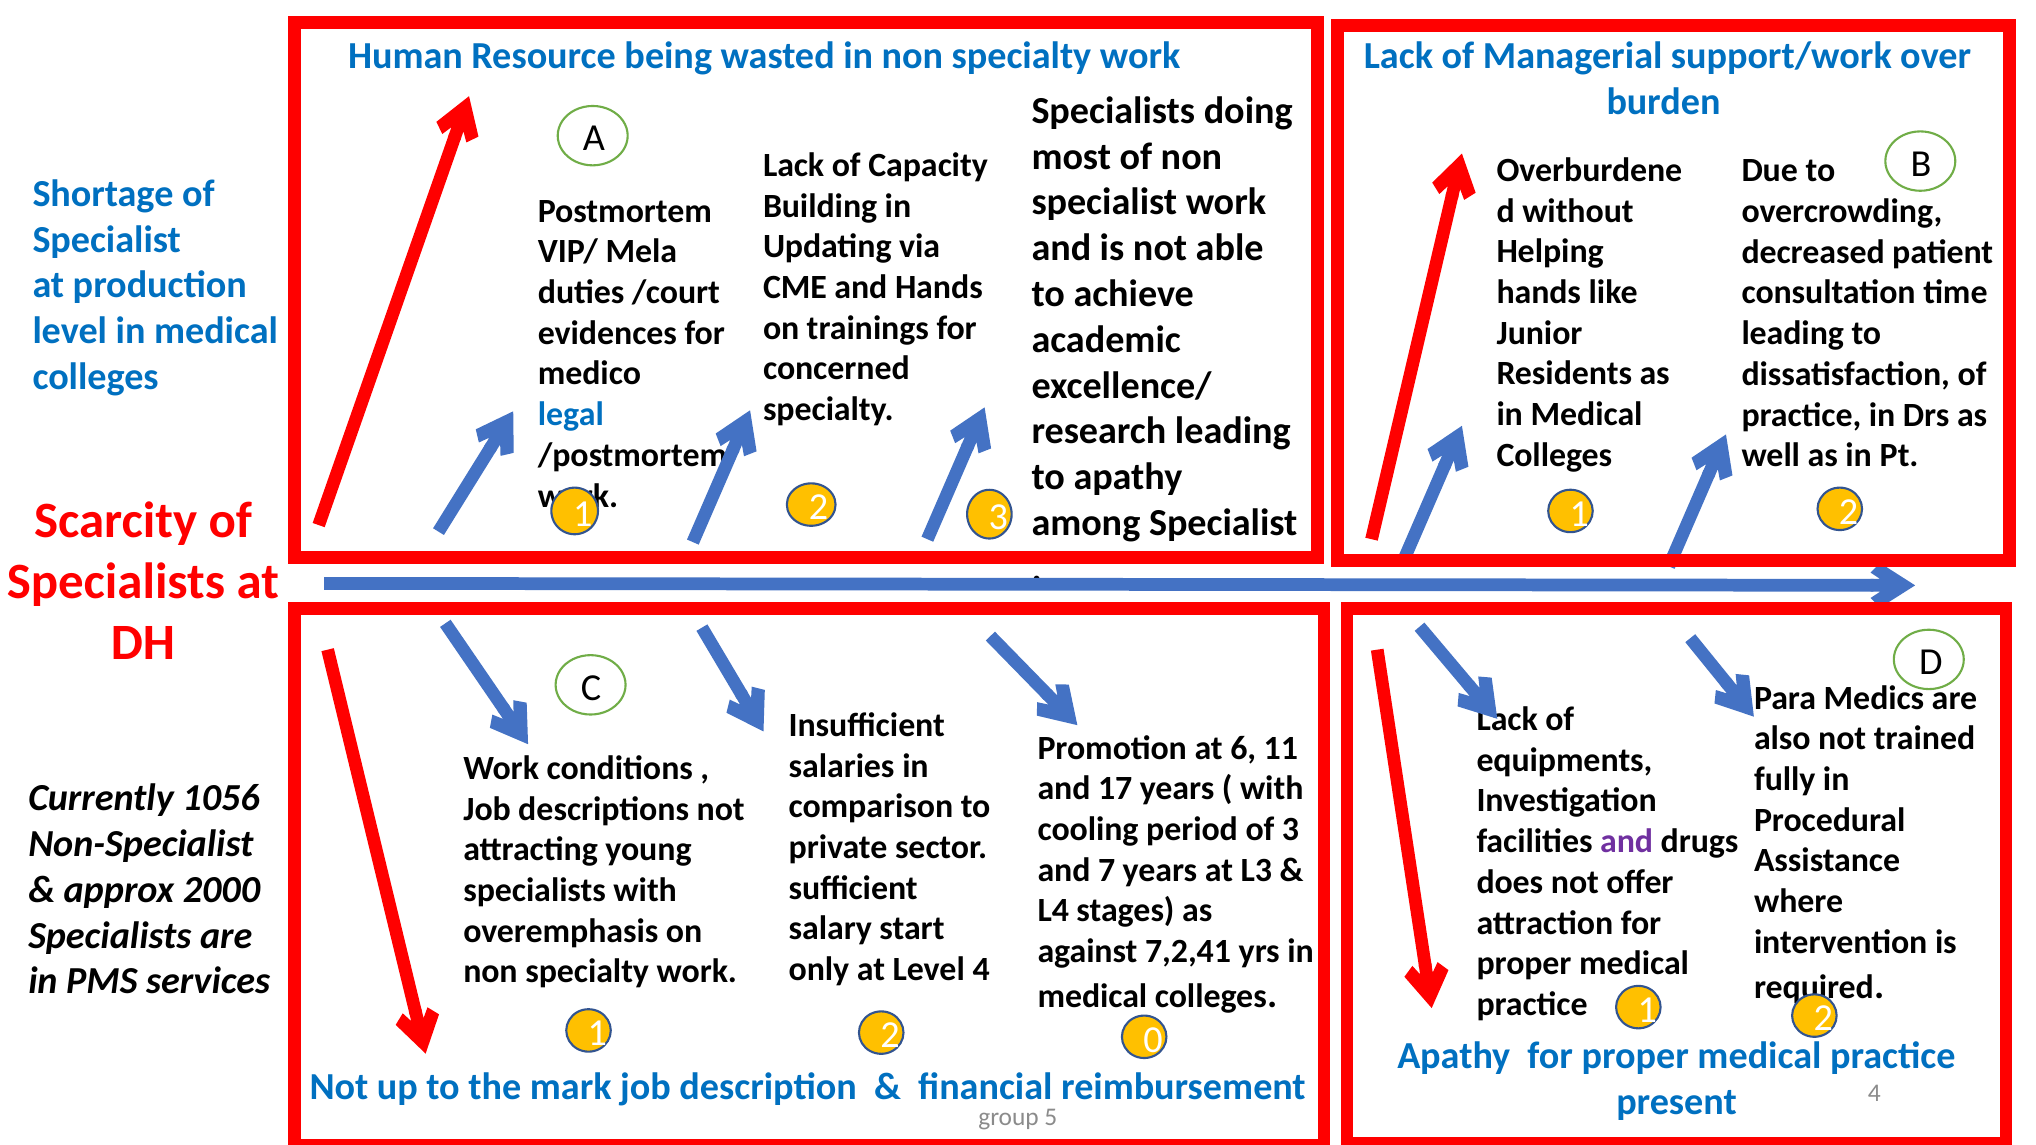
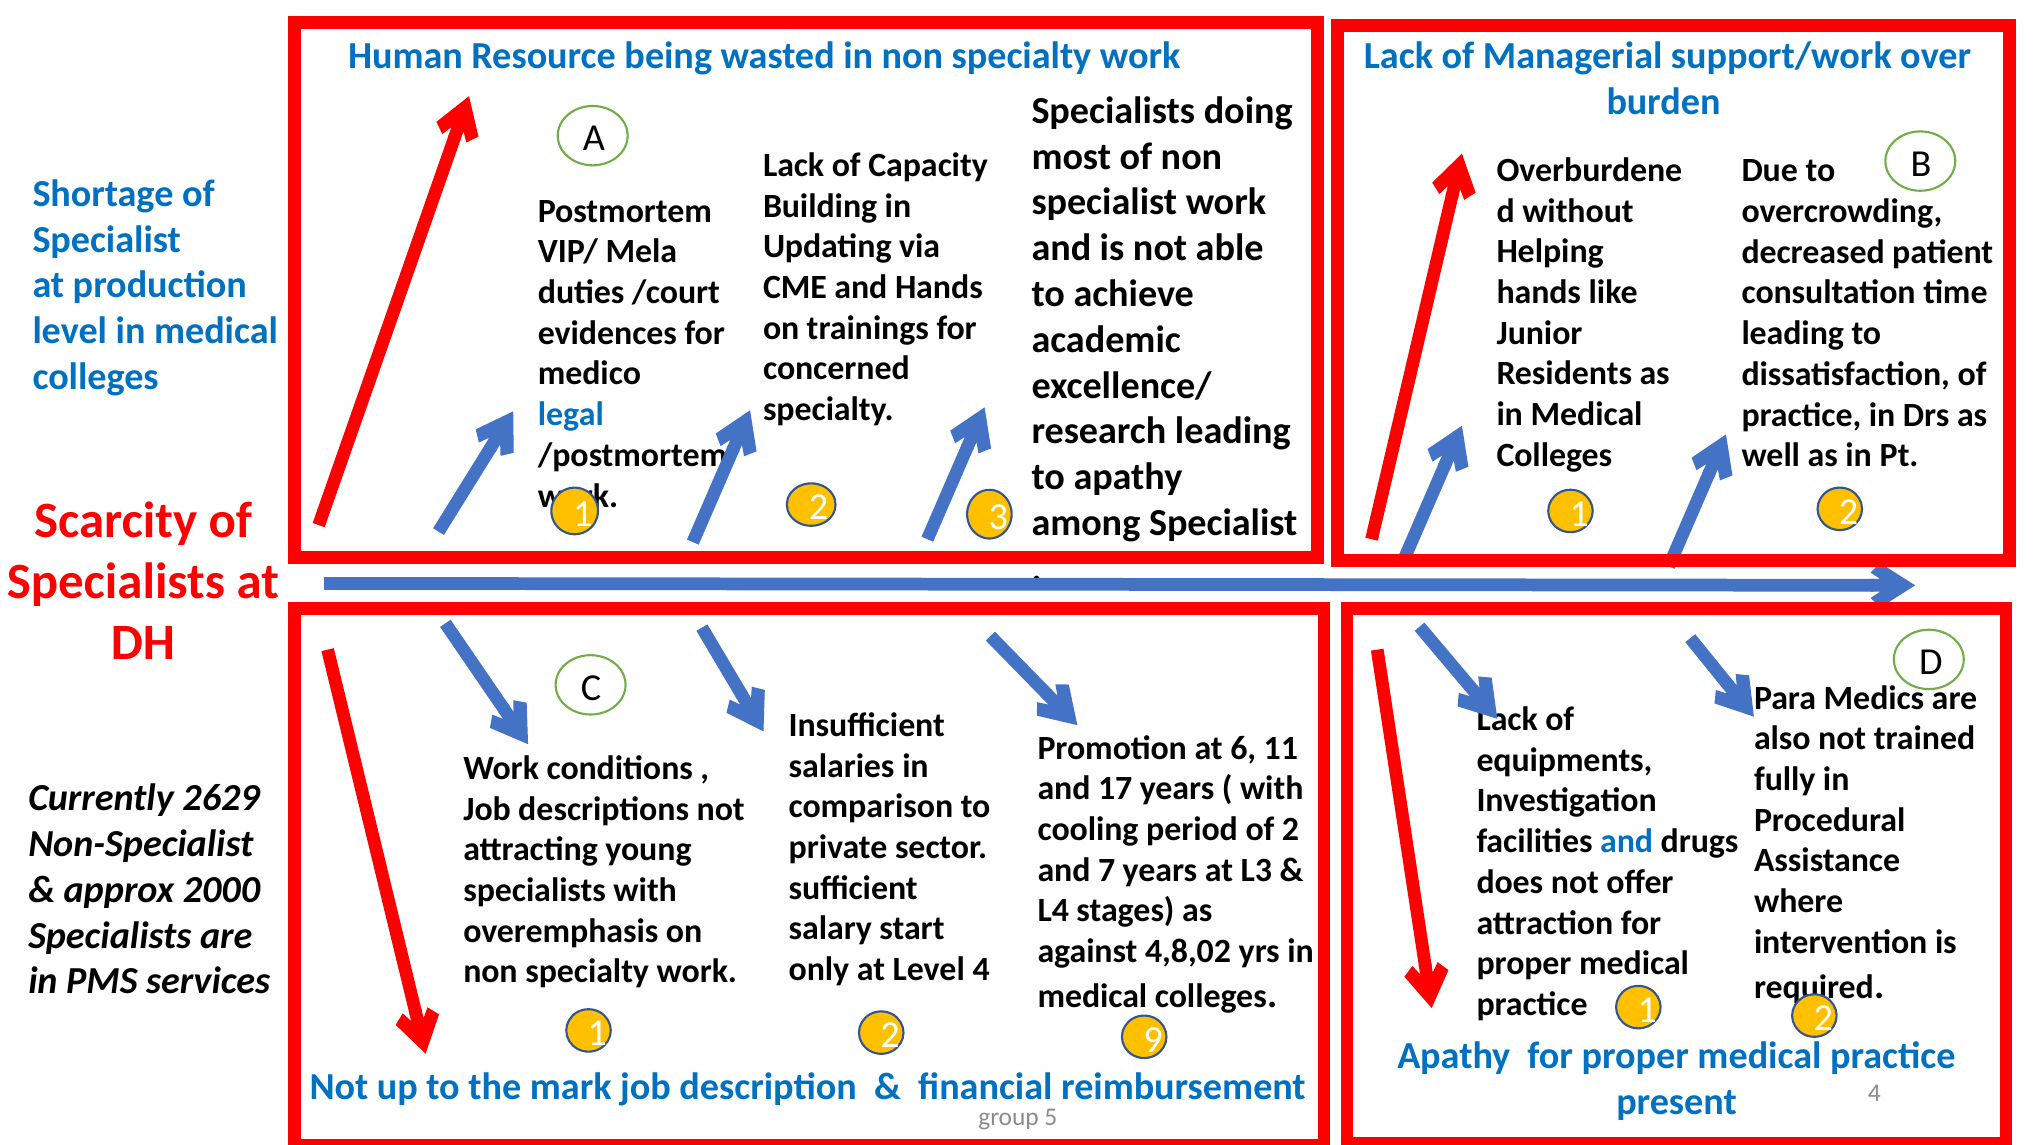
1056: 1056 -> 2629
of 3: 3 -> 2
and at (1627, 842) colour: purple -> blue
7,2,41: 7,2,41 -> 4,8,02
0: 0 -> 9
